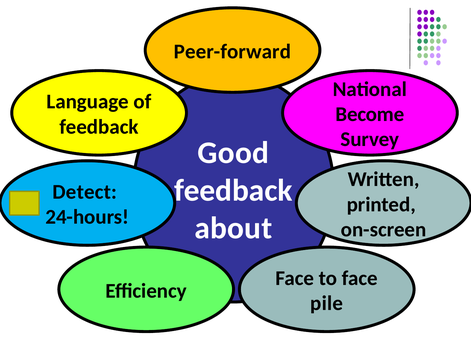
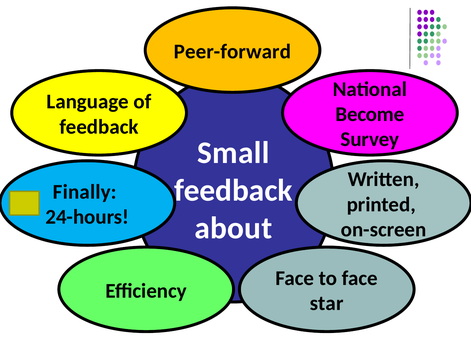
Good: Good -> Small
Detect: Detect -> Finally
pile: pile -> star
